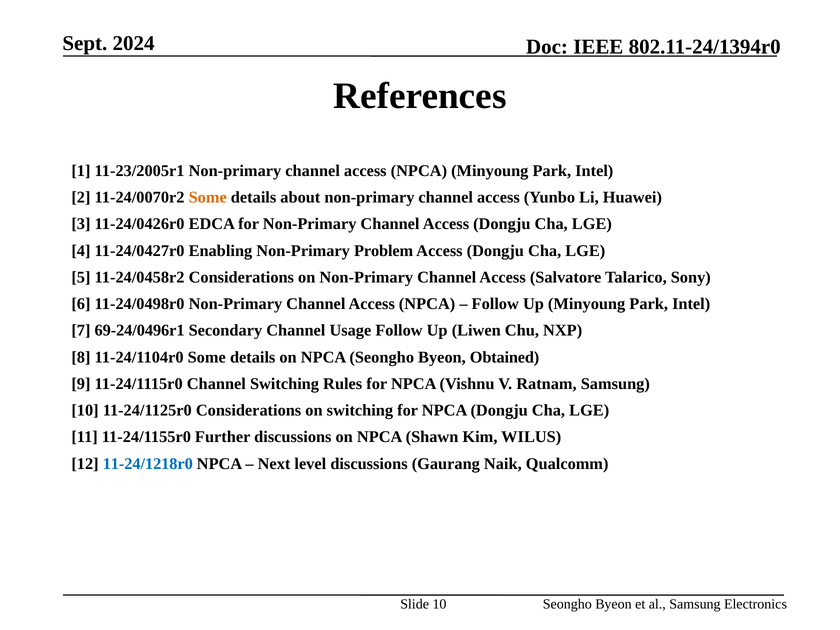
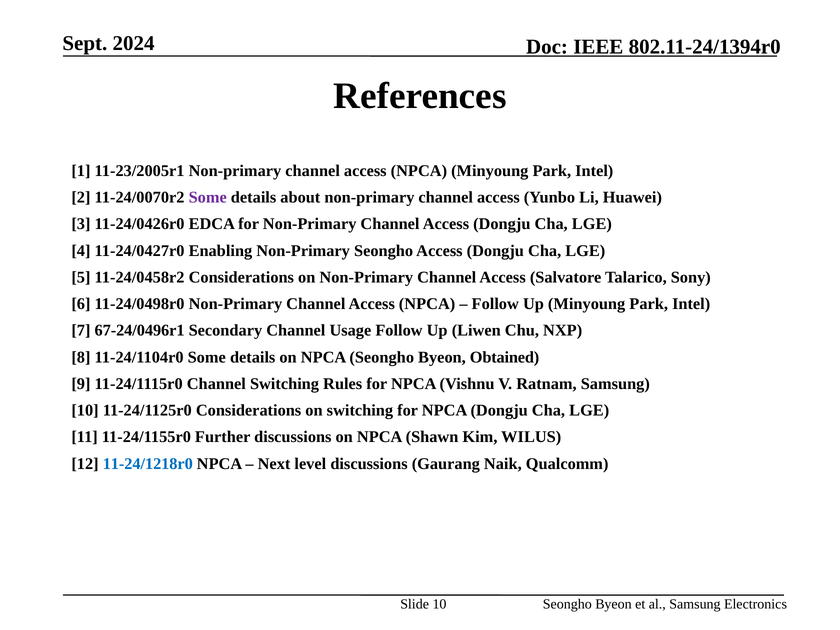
Some at (208, 197) colour: orange -> purple
Non-Primary Problem: Problem -> Seongho
69-24/0496r1: 69-24/0496r1 -> 67-24/0496r1
